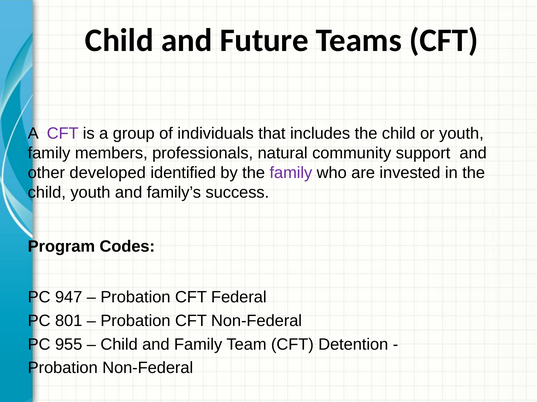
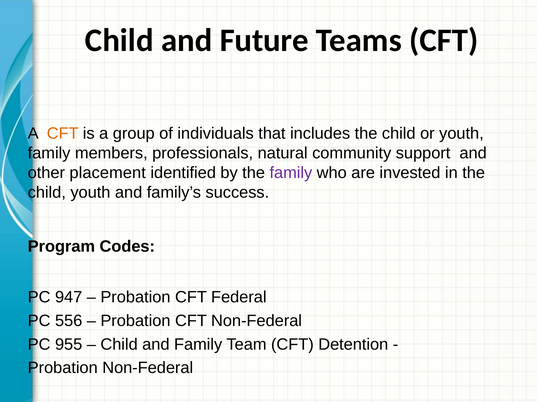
CFT at (63, 134) colour: purple -> orange
developed: developed -> placement
801: 801 -> 556
